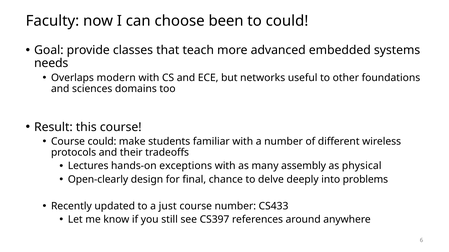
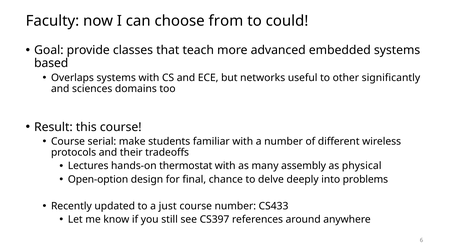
been: been -> from
needs: needs -> based
Overlaps modern: modern -> systems
foundations: foundations -> significantly
Course could: could -> serial
exceptions: exceptions -> thermostat
Open-clearly: Open-clearly -> Open-option
